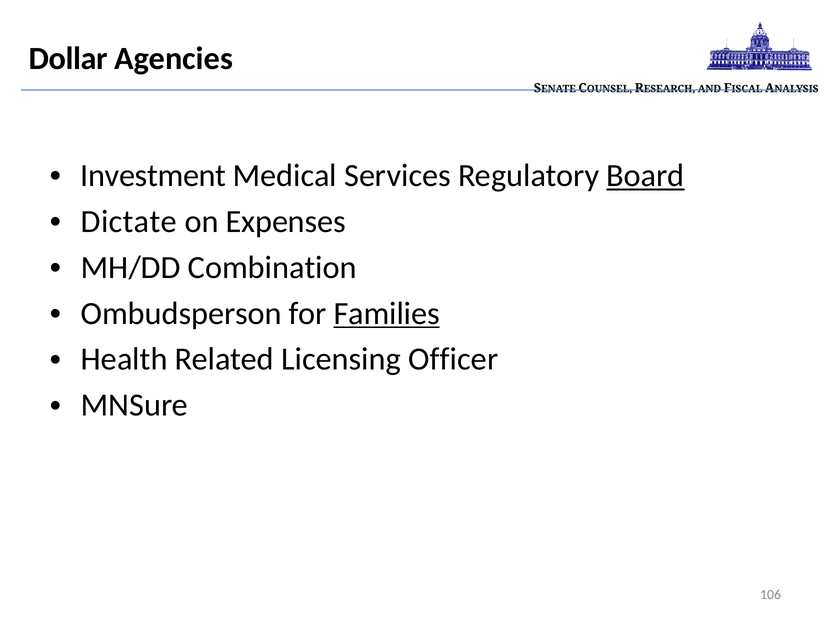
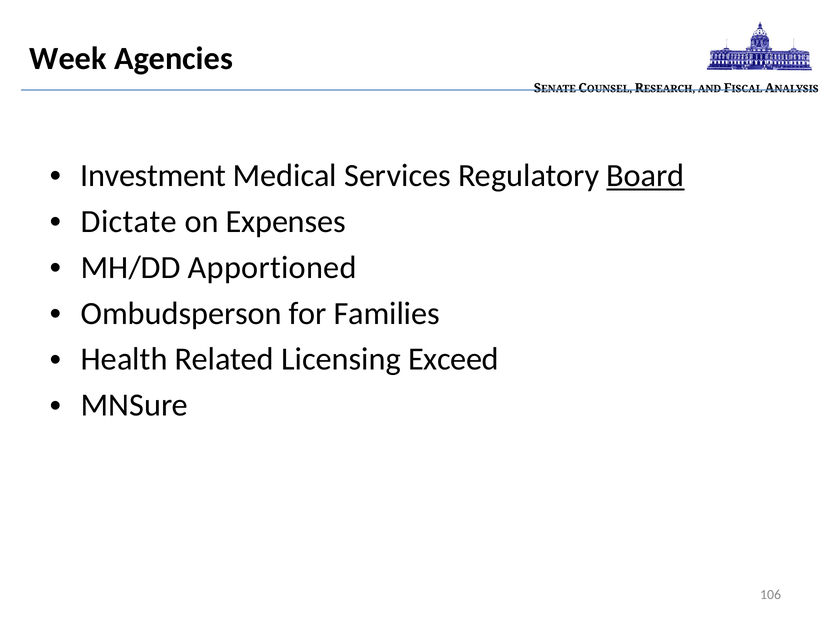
Dollar: Dollar -> Week
Combination: Combination -> Apportioned
Families underline: present -> none
Officer: Officer -> Exceed
